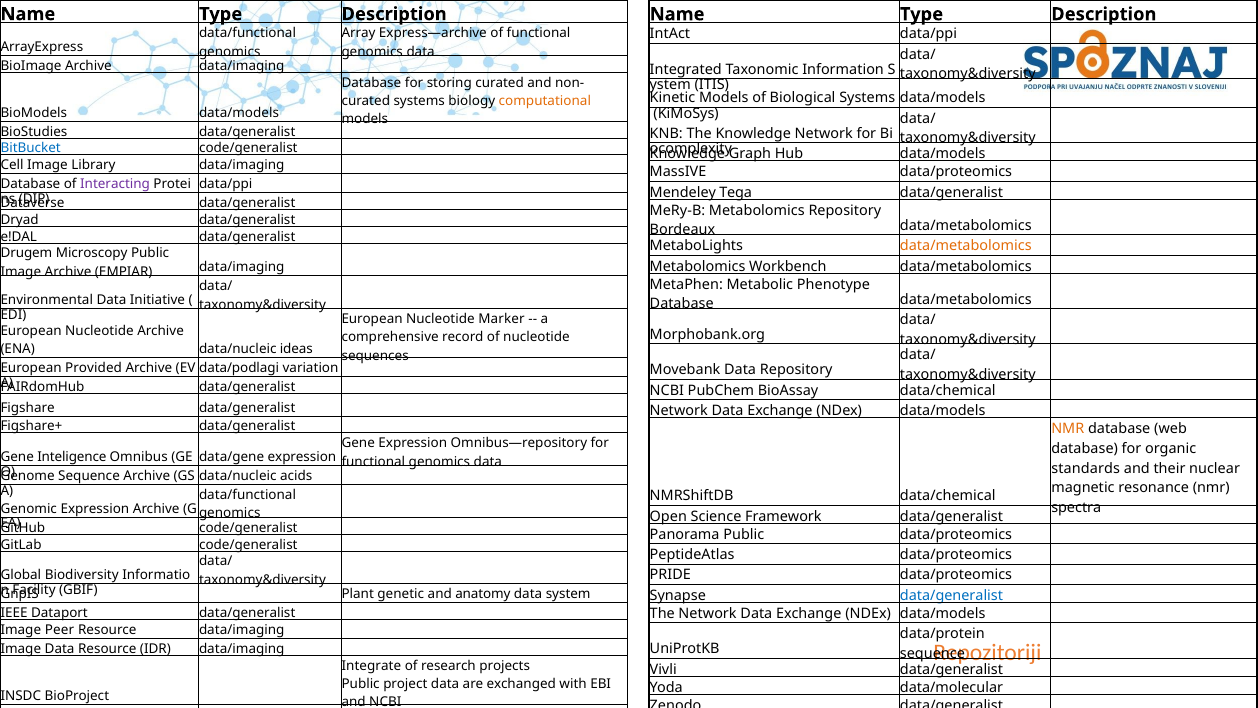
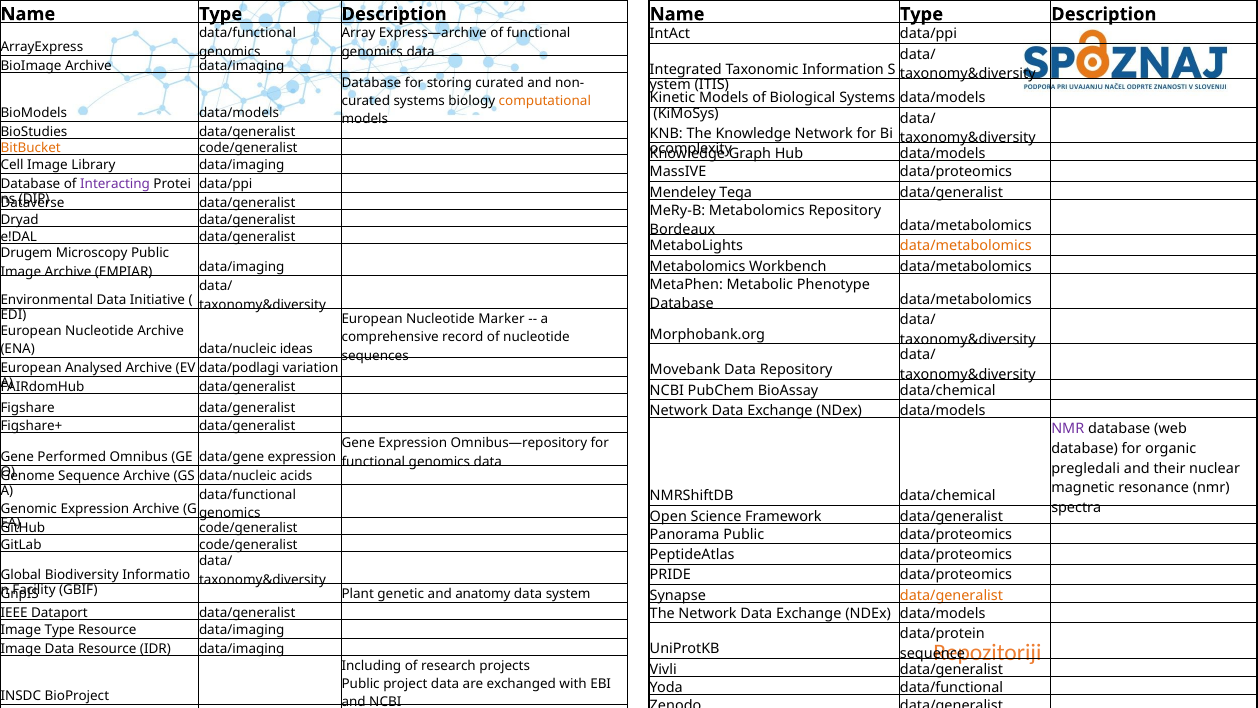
BitBucket colour: blue -> orange
Provided: Provided -> Analysed
NMR at (1068, 429) colour: orange -> purple
Inteligence: Inteligence -> Performed
standards: standards -> pregledali
data/generalist at (951, 595) colour: blue -> orange
Image Peer: Peer -> Type
Integrate: Integrate -> Including
Yoda data/molecular: data/molecular -> data/functional
